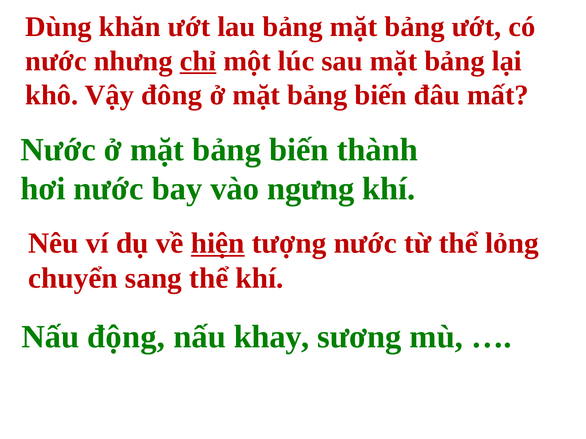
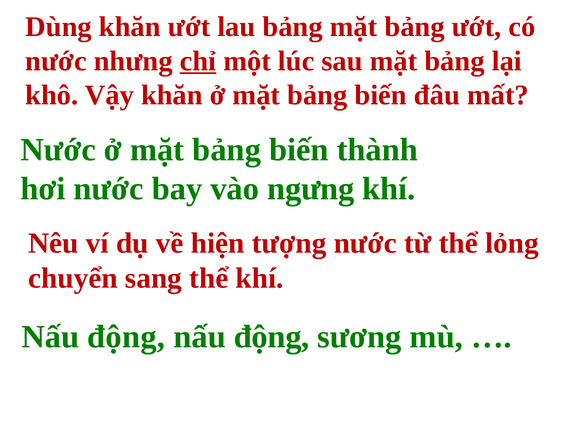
Vậy đông: đông -> khăn
hiện underline: present -> none
khay at (272, 337): khay -> động
